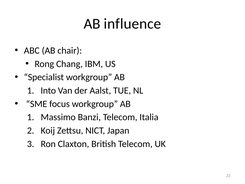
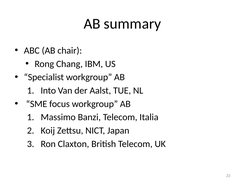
influence: influence -> summary
